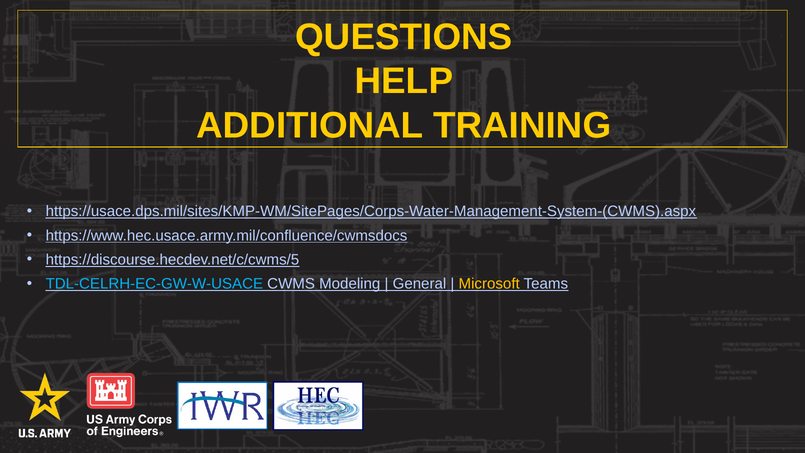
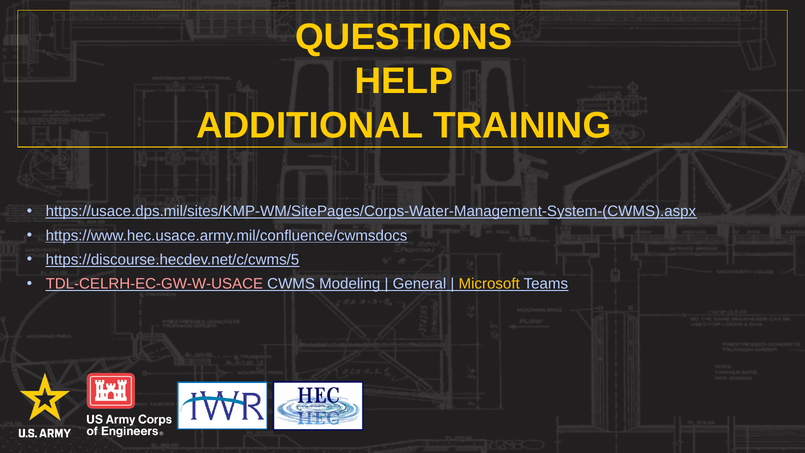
TDL-CELRH-EC-GW-W-USACE colour: light blue -> pink
